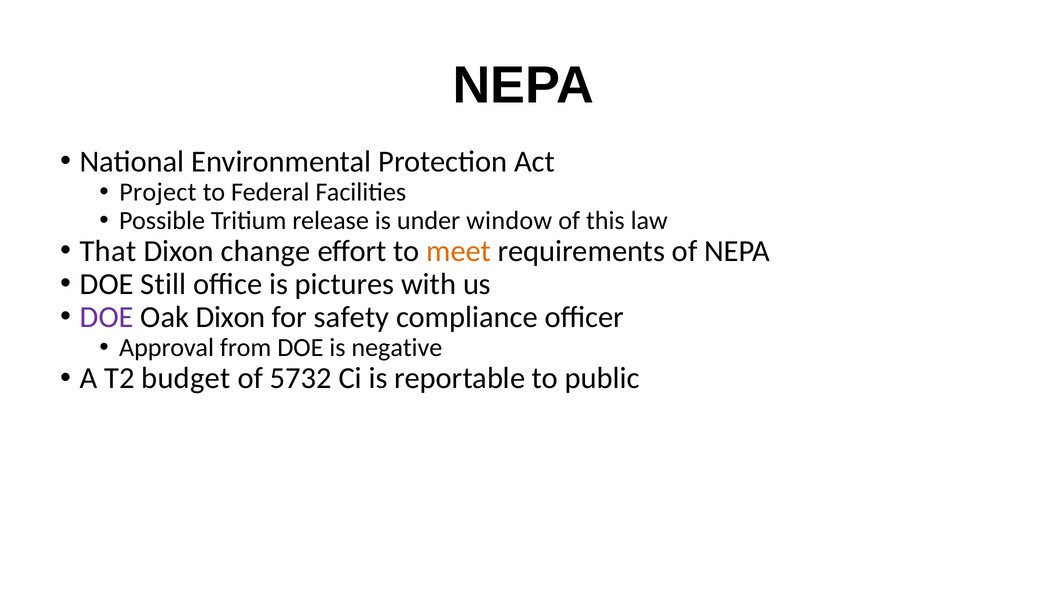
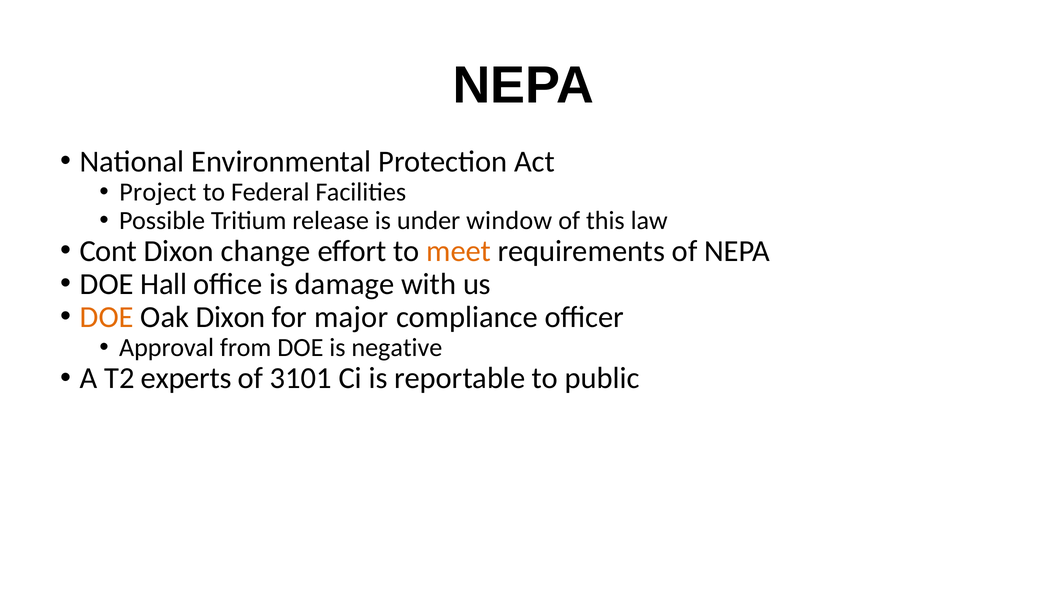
That: That -> Cont
Still: Still -> Hall
pictures: pictures -> damage
DOE at (107, 317) colour: purple -> orange
safety: safety -> major
budget: budget -> experts
5732: 5732 -> 3101
